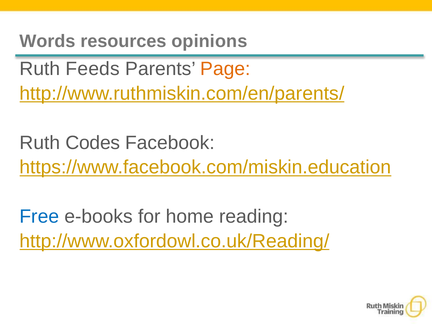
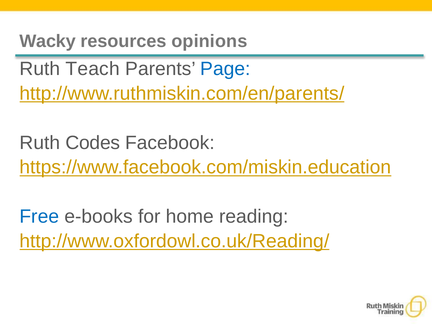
Words: Words -> Wacky
Feeds: Feeds -> Teach
Page colour: orange -> blue
